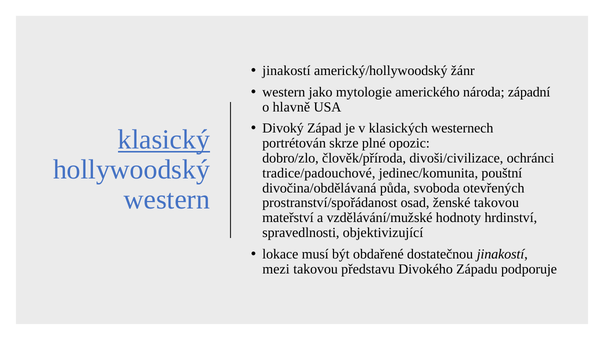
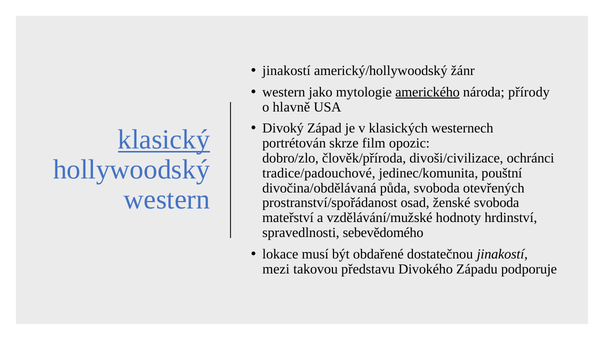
amerického underline: none -> present
západní: západní -> přírody
plné: plné -> film
ženské takovou: takovou -> svoboda
objektivizující: objektivizující -> sebevědomého
